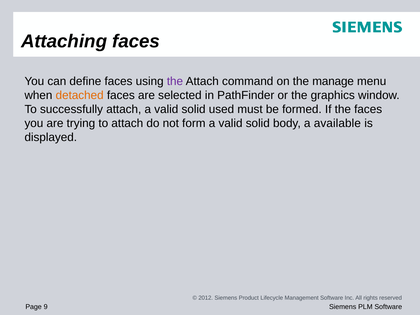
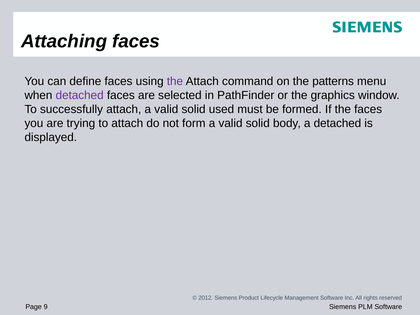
manage: manage -> patterns
detached at (80, 95) colour: orange -> purple
a available: available -> detached
